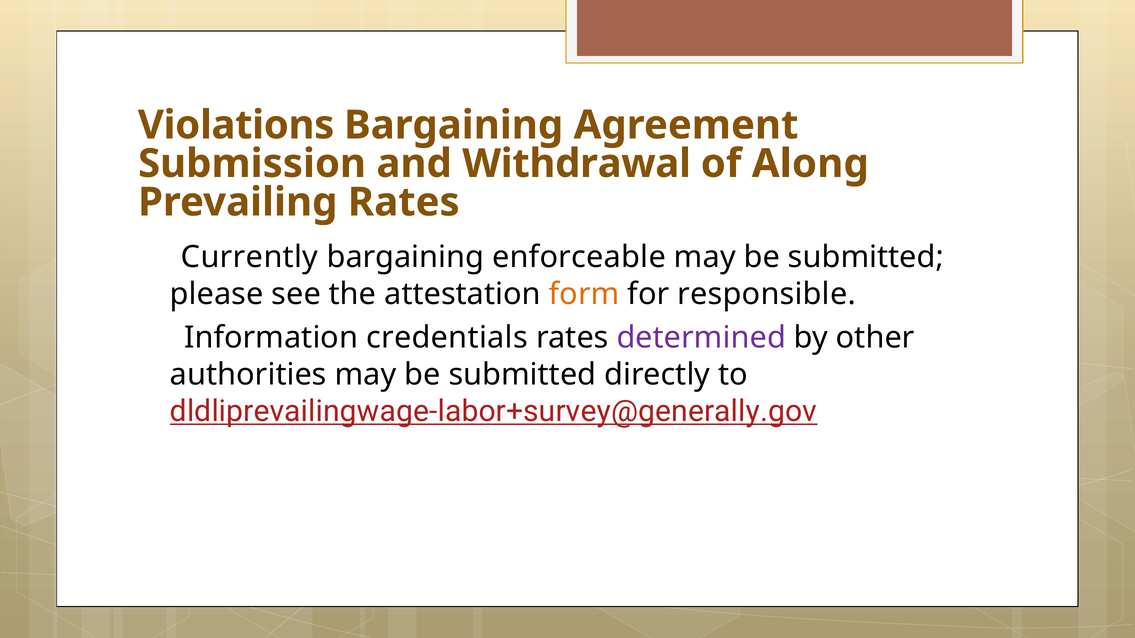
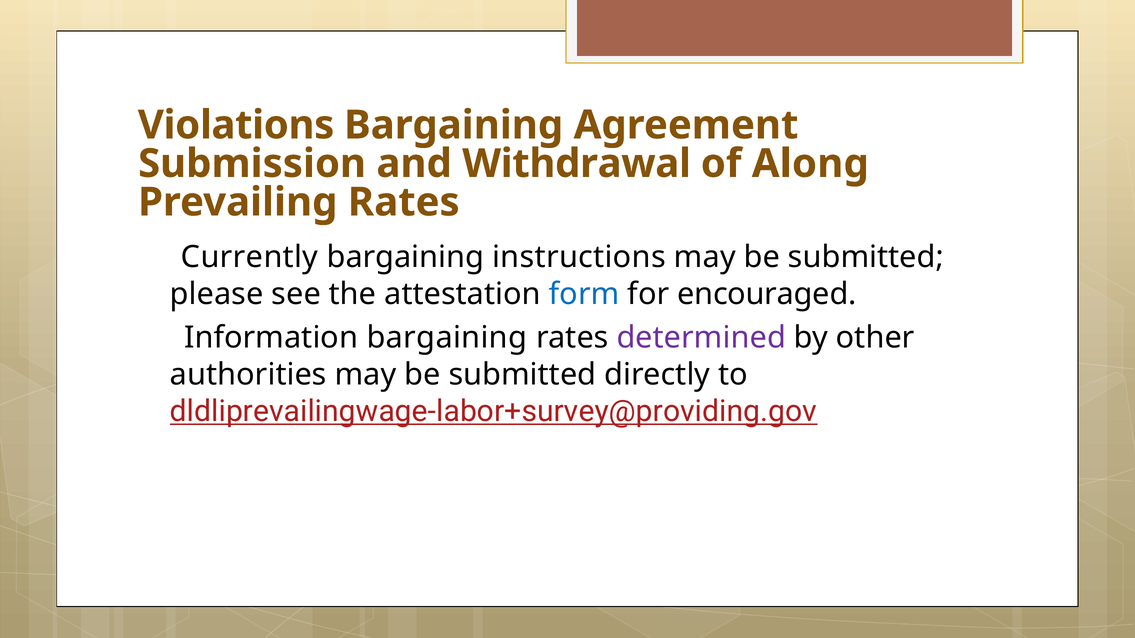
enforceable: enforceable -> instructions
form colour: orange -> blue
responsible: responsible -> encouraged
Information credentials: credentials -> bargaining
dldliprevailingwage-labor+survey@generally.gov: dldliprevailingwage-labor+survey@generally.gov -> dldliprevailingwage-labor+survey@providing.gov
